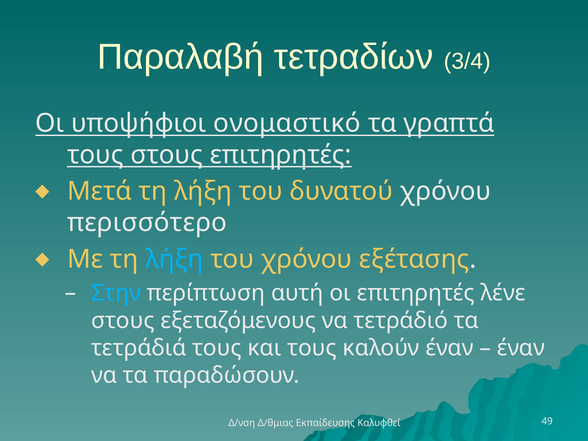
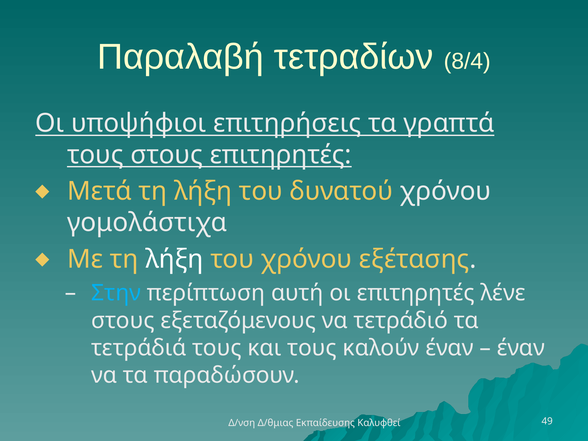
3/4: 3/4 -> 8/4
ονομαστικό: ονομαστικό -> επιτηρήσεις
περισσότερο: περισσότερο -> γομολάστιχα
λήξη at (174, 259) colour: light blue -> white
